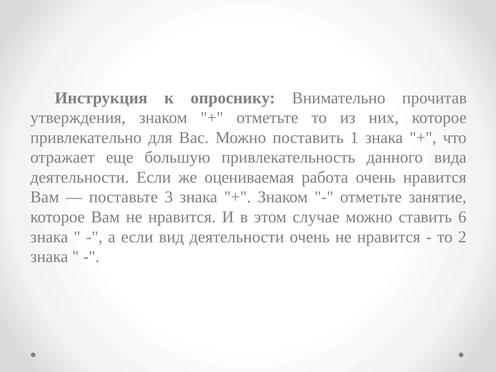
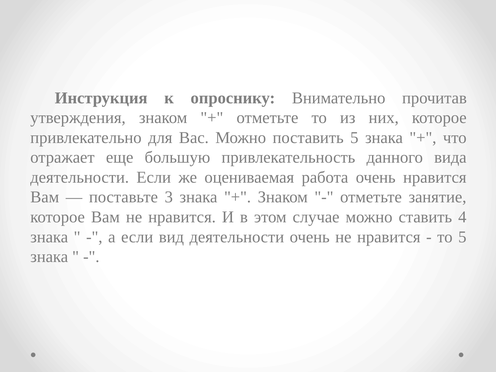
поставить 1: 1 -> 5
6: 6 -> 4
то 2: 2 -> 5
